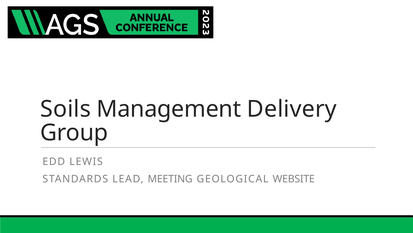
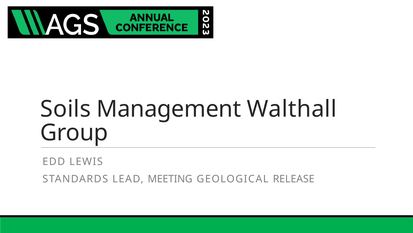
Delivery: Delivery -> Walthall
WEBSITE: WEBSITE -> RELEASE
